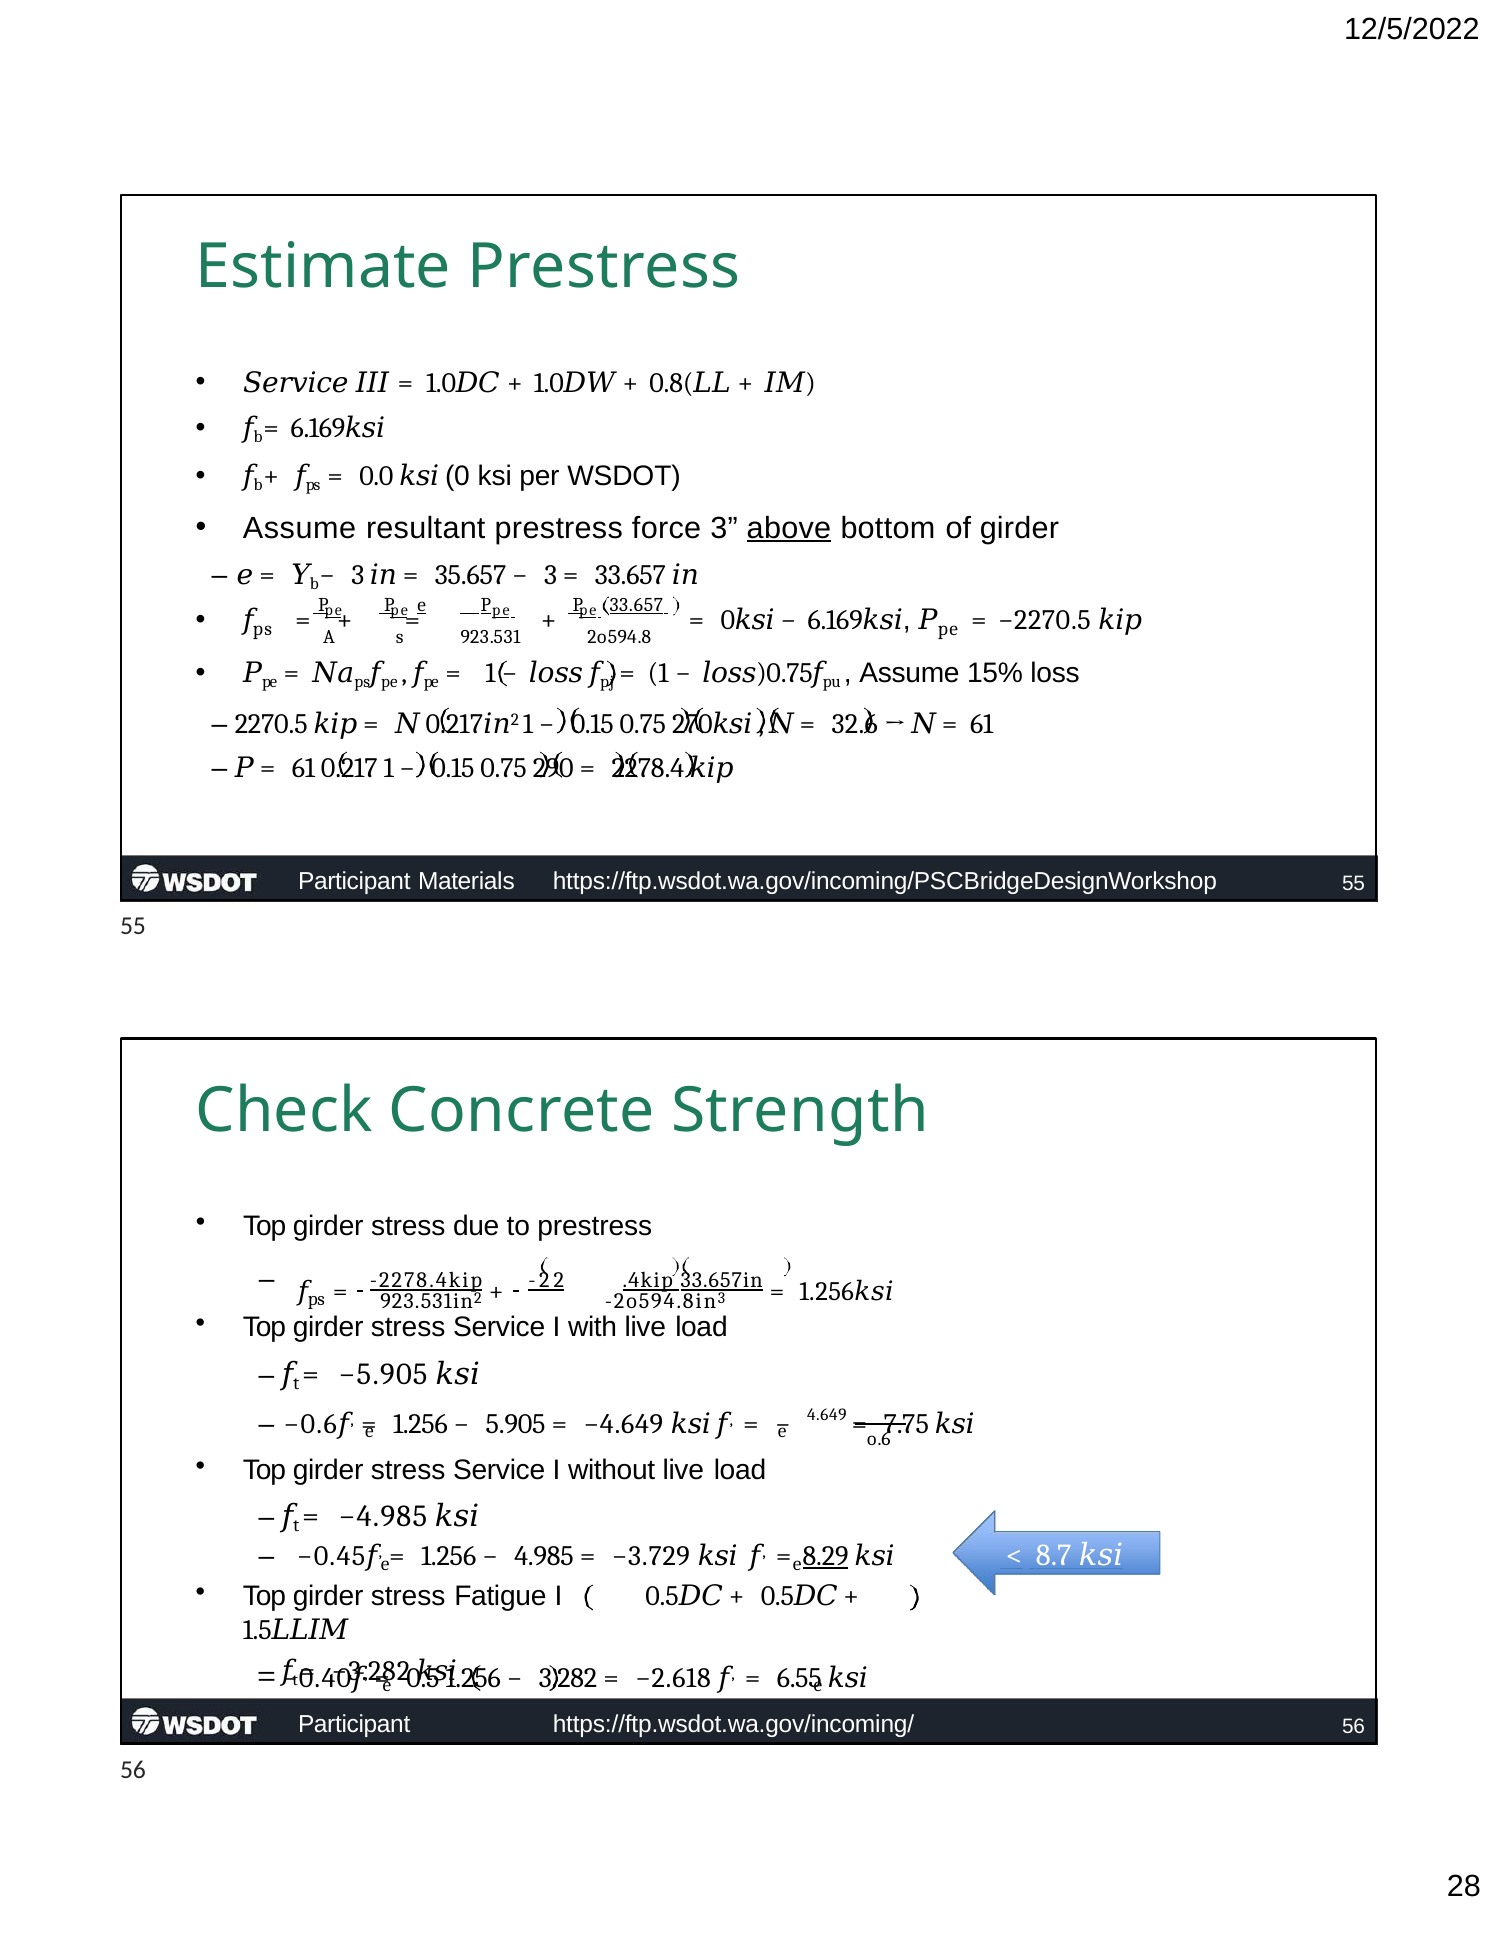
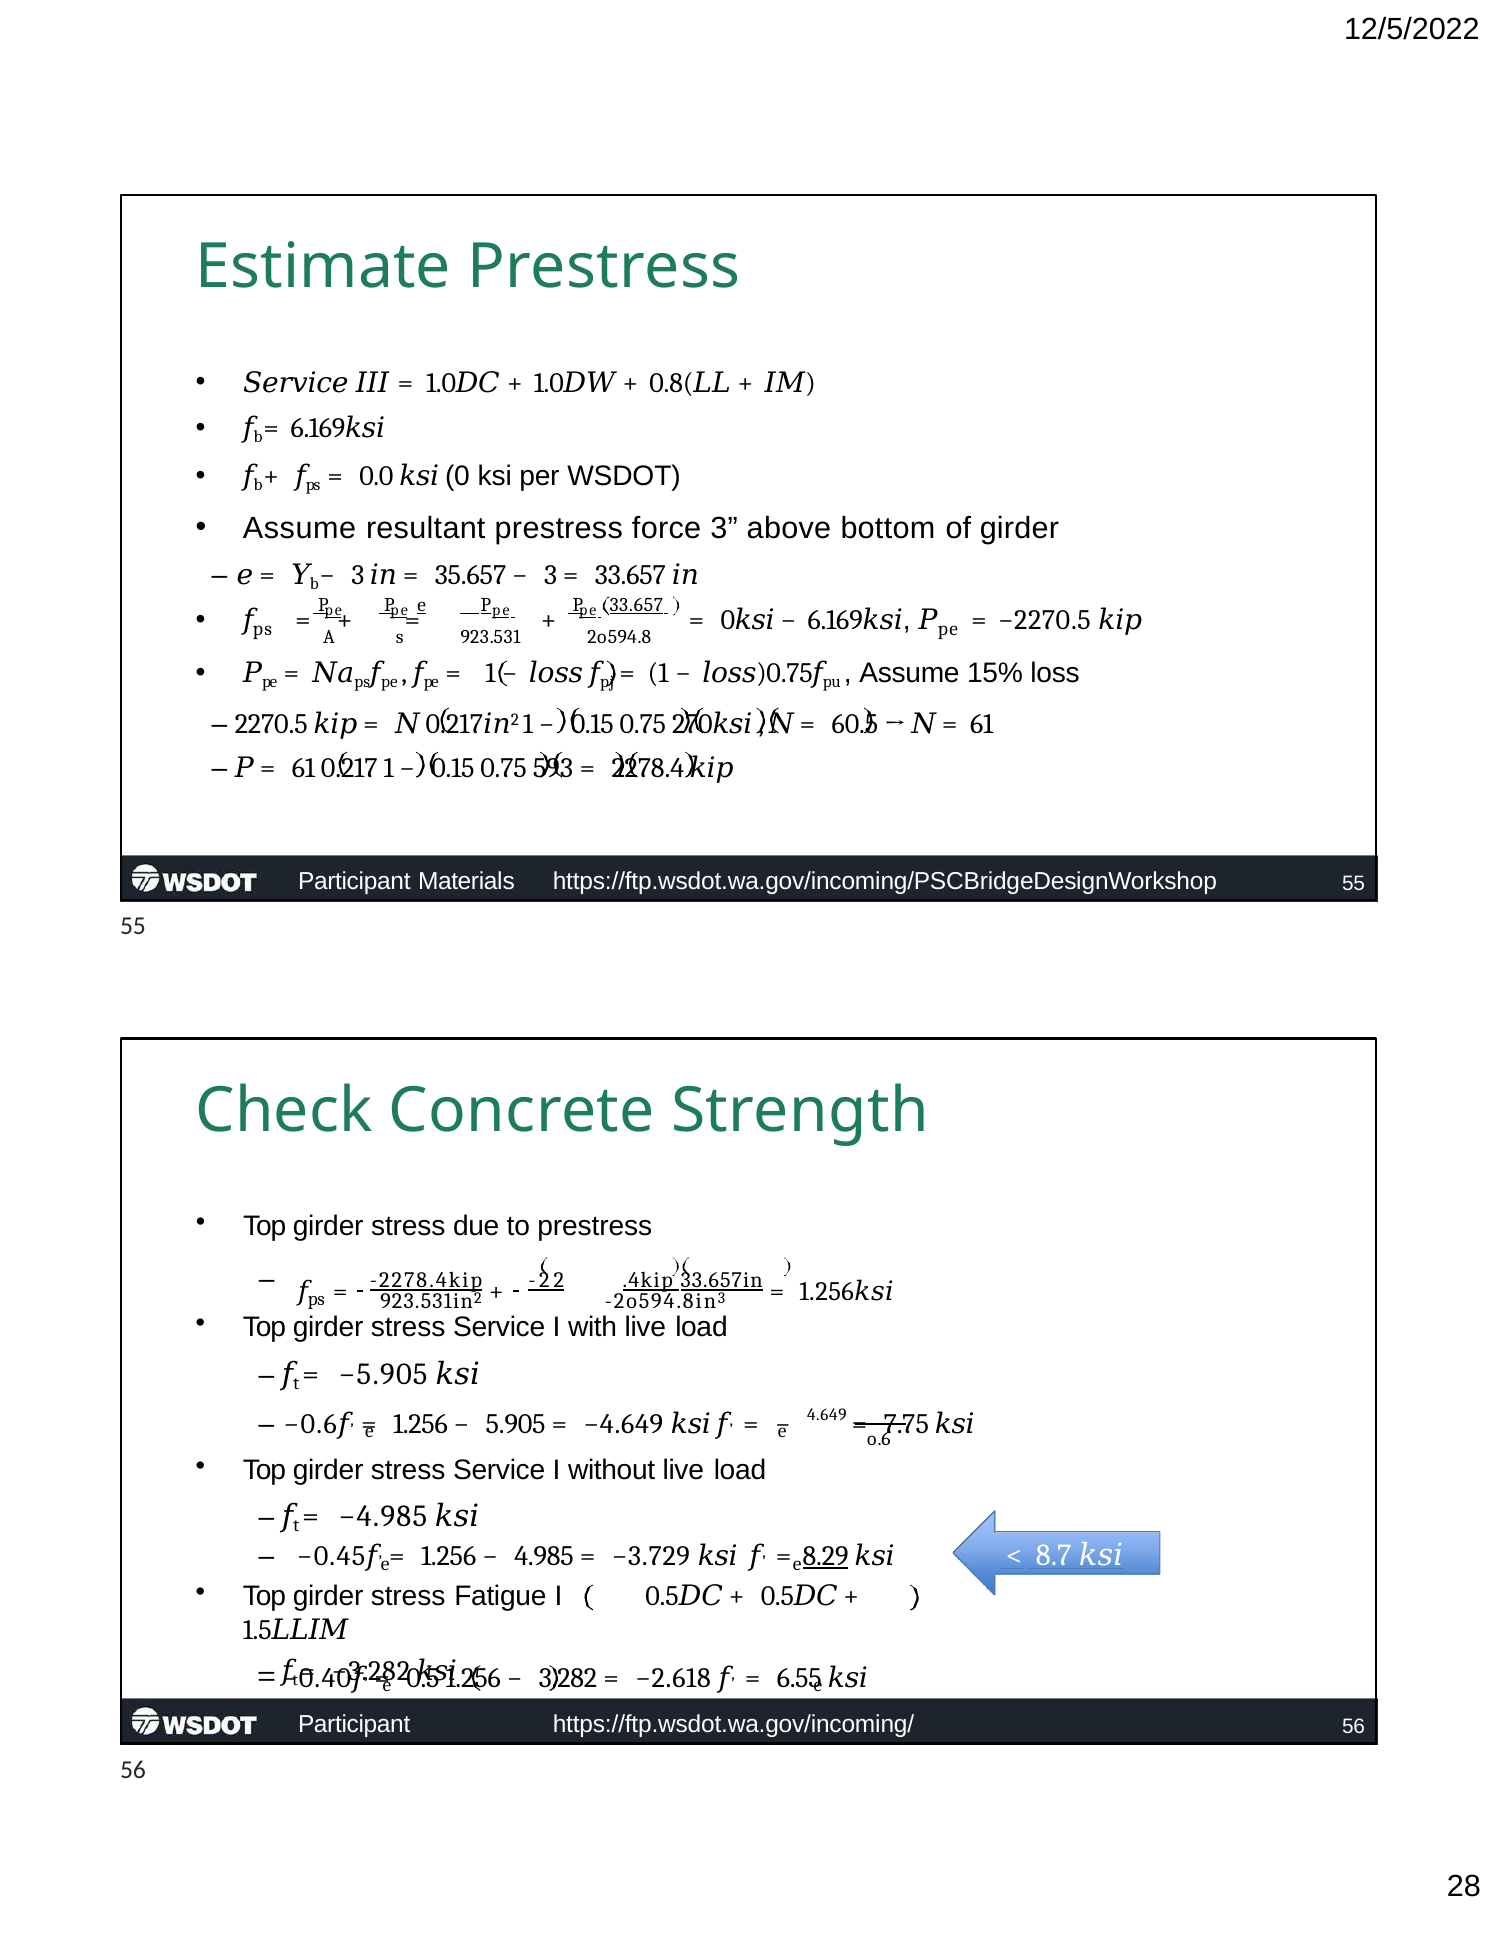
above underline: present -> none
32.6: 32.6 -> 60.5
290: 290 -> 593
